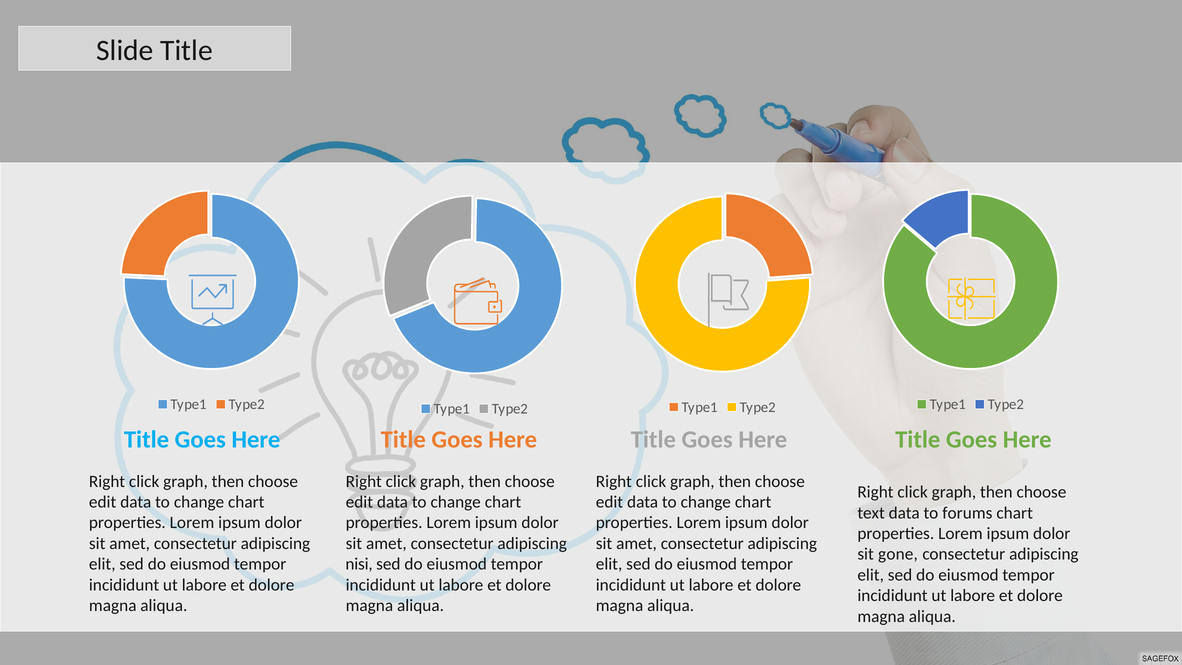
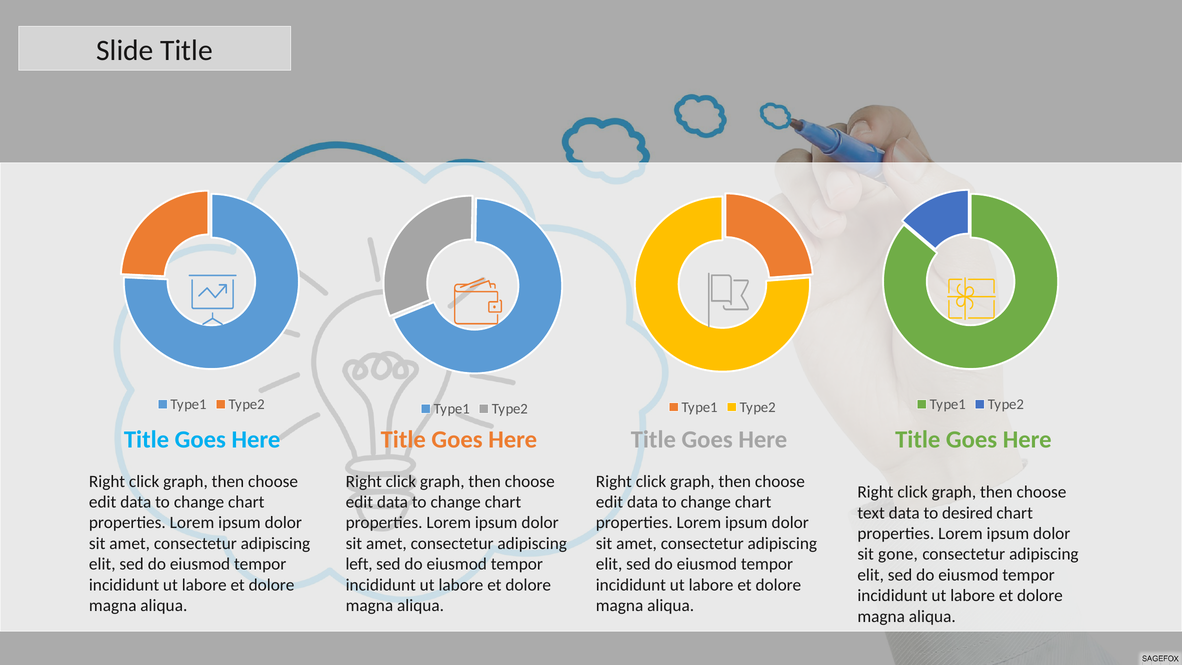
forums: forums -> desired
nisi: nisi -> left
